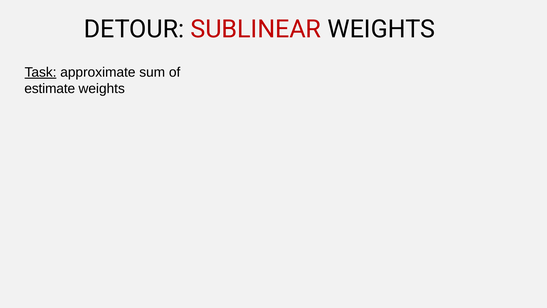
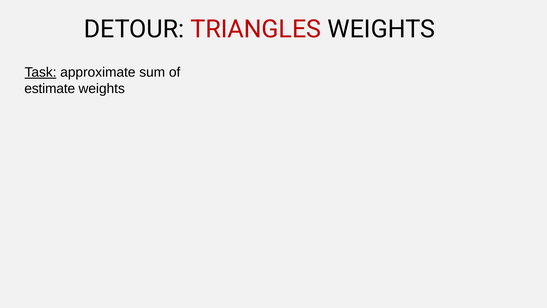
SUBLINEAR: SUBLINEAR -> TRIANGLES
